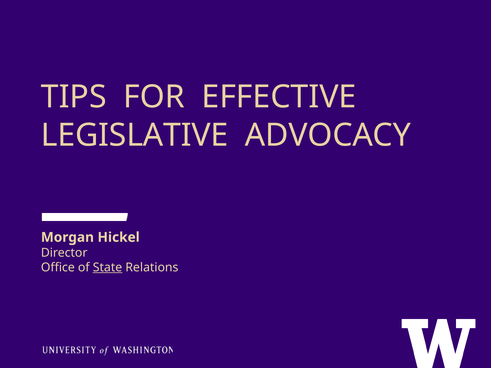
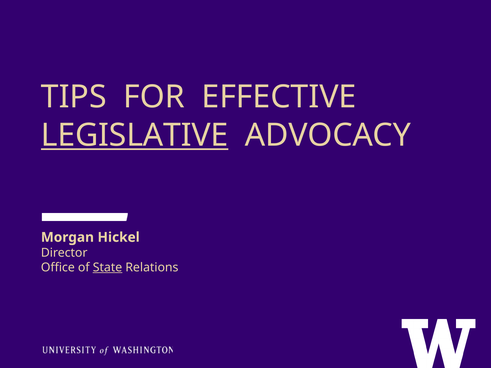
LEGISLATIVE underline: none -> present
